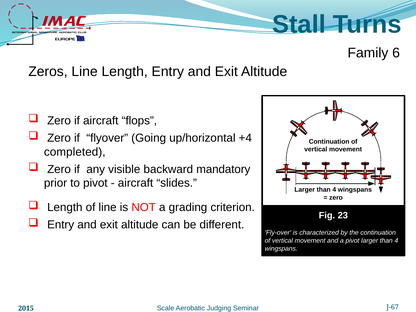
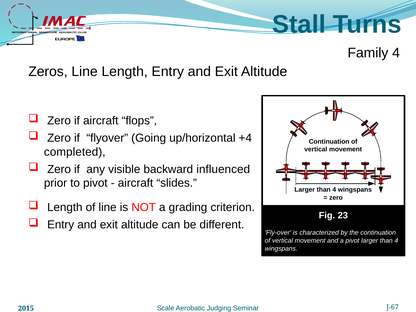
Family 6: 6 -> 4
mandatory: mandatory -> influenced
